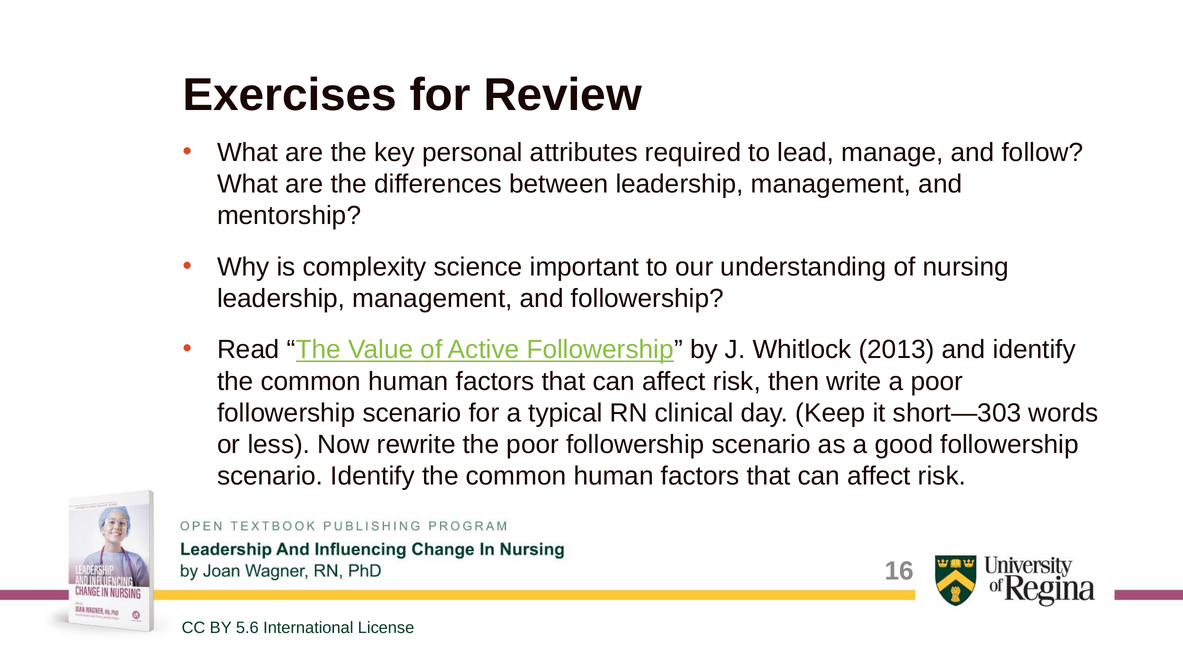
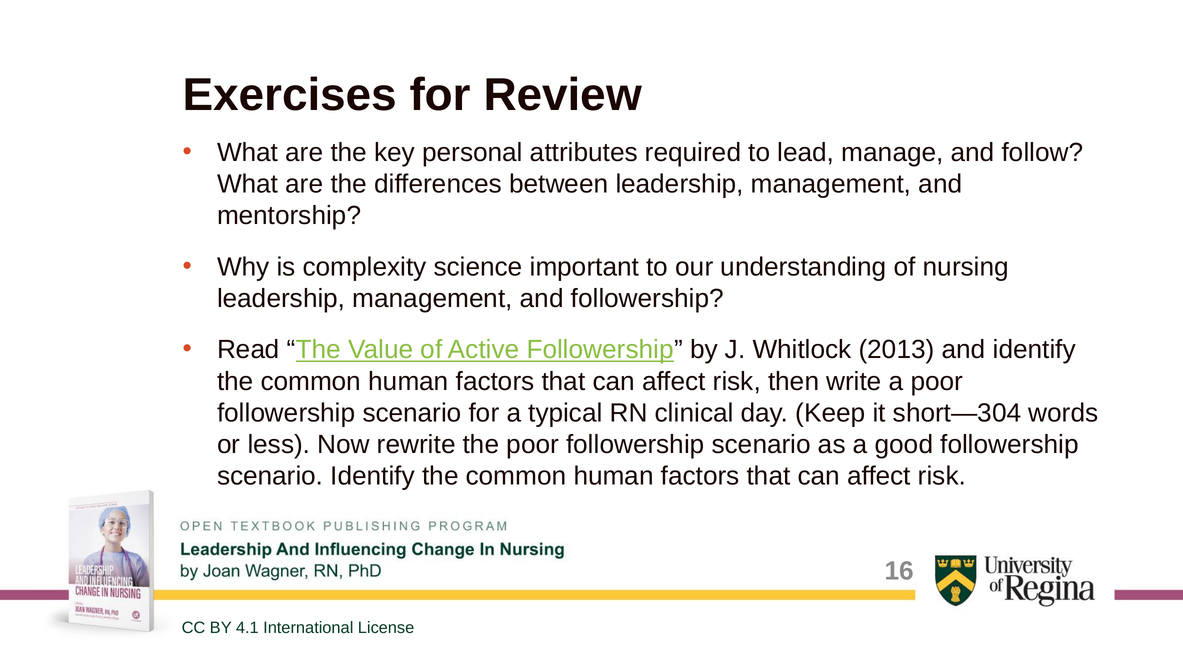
short—303: short—303 -> short—304
5.6: 5.6 -> 4.1
